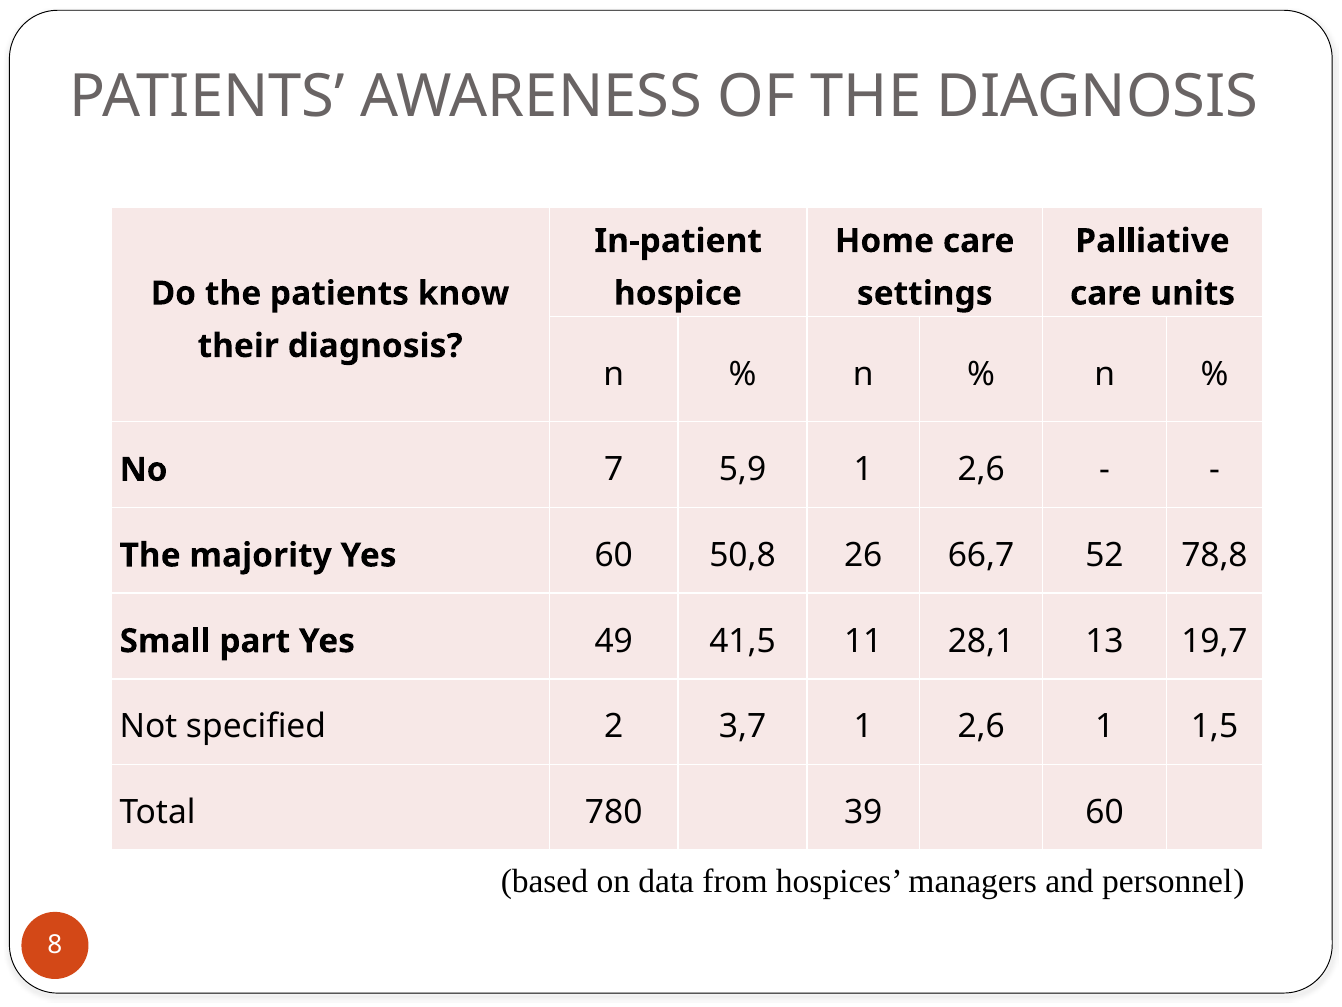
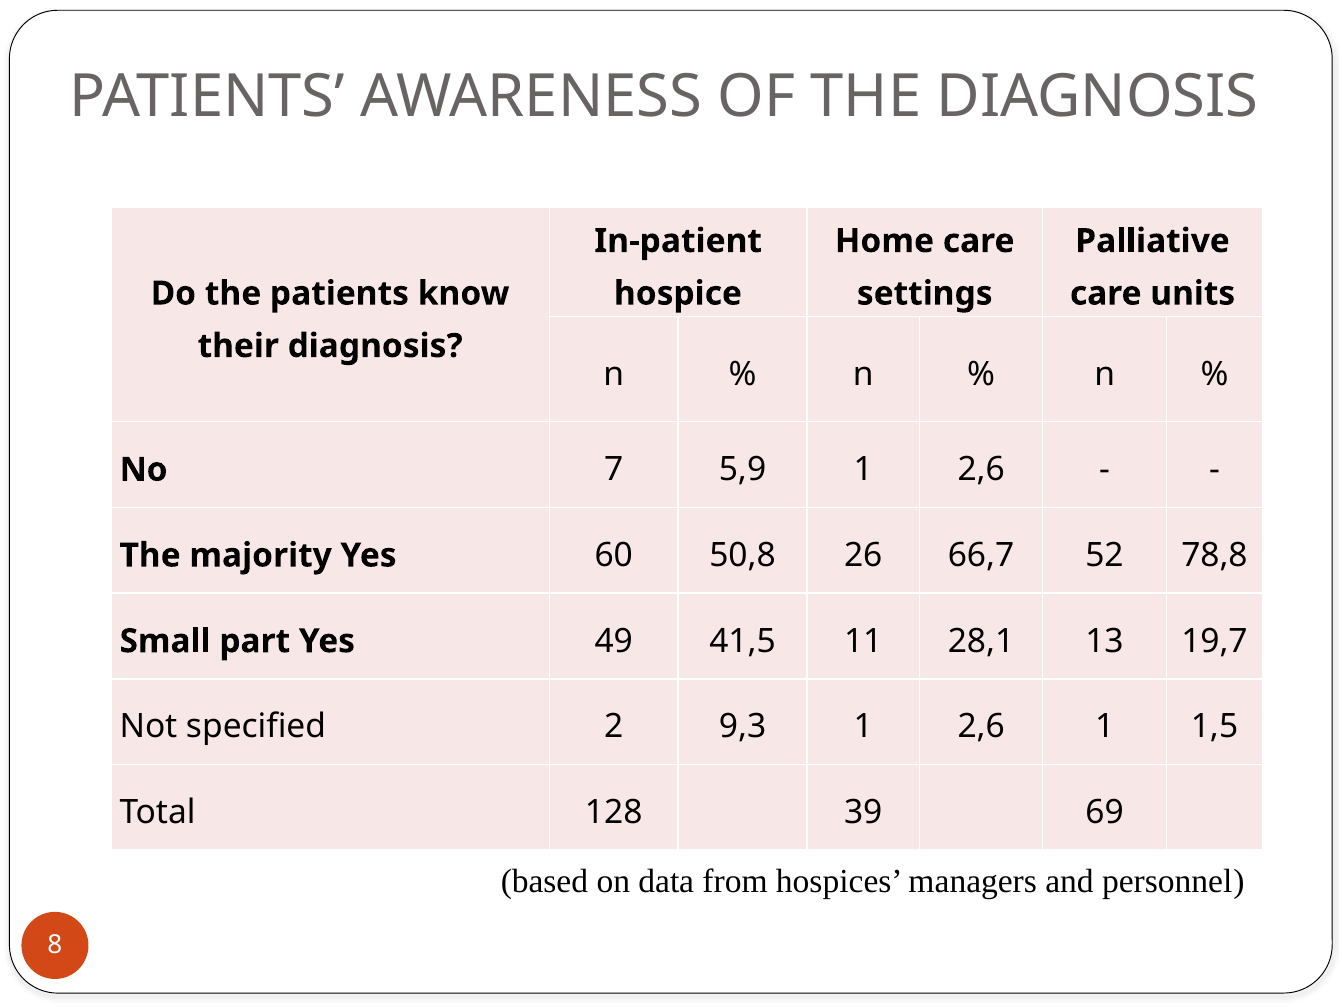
3,7: 3,7 -> 9,3
780: 780 -> 128
39 60: 60 -> 69
